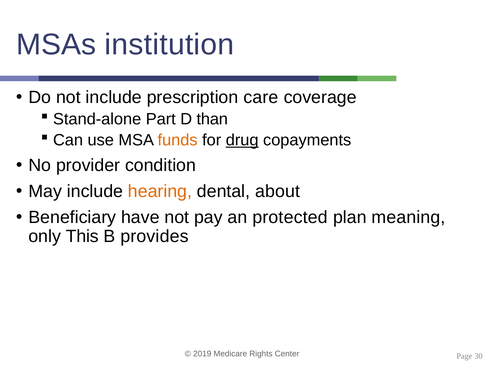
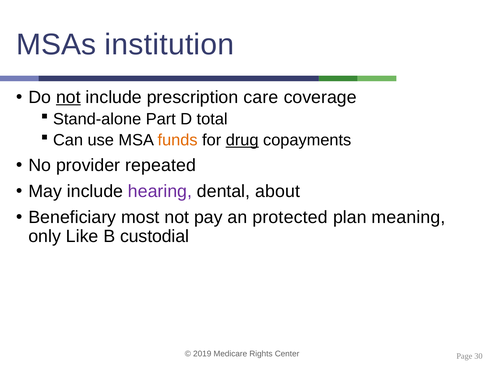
not at (68, 97) underline: none -> present
than: than -> total
condition: condition -> repeated
hearing colour: orange -> purple
have: have -> most
This: This -> Like
provides: provides -> custodial
